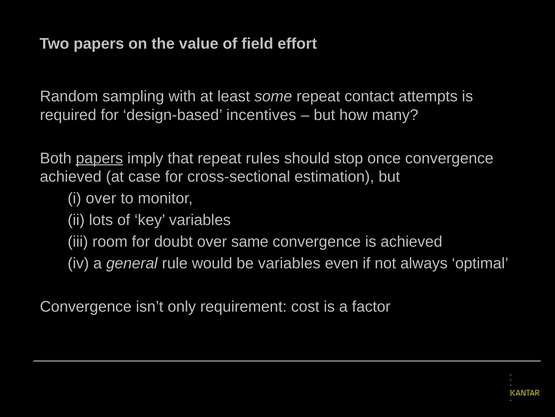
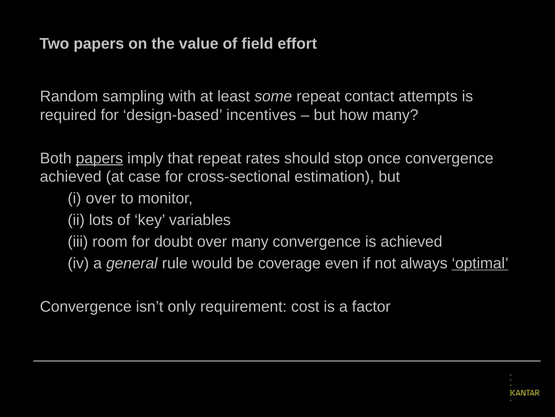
rules: rules -> rates
over same: same -> many
be variables: variables -> coverage
optimal underline: none -> present
